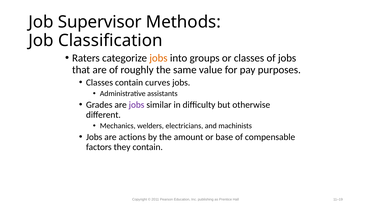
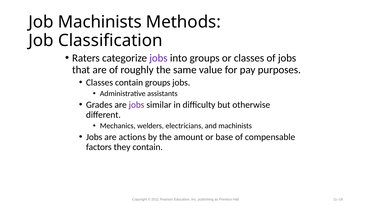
Job Supervisor: Supervisor -> Machinists
jobs at (158, 58) colour: orange -> purple
contain curves: curves -> groups
